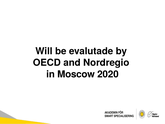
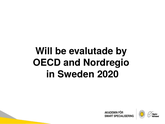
Moscow: Moscow -> Sweden
